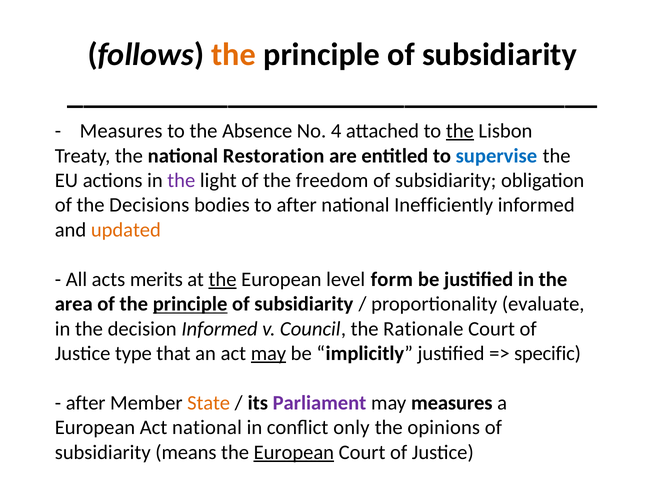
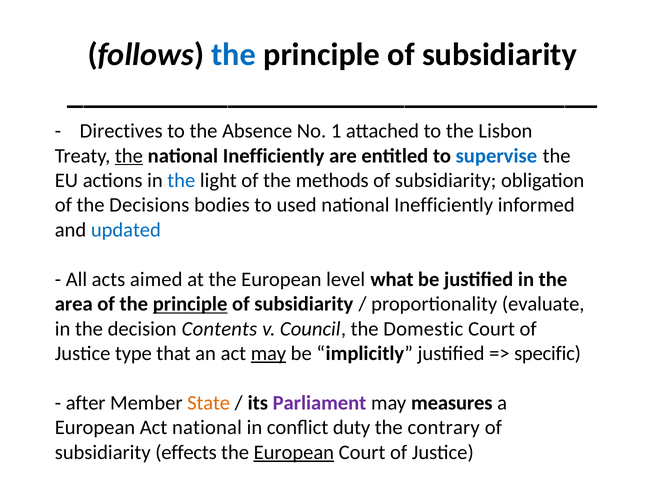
the at (234, 55) colour: orange -> blue
Measures at (121, 131): Measures -> Directives
4: 4 -> 1
the at (460, 131) underline: present -> none
the at (129, 156) underline: none -> present
Restoration at (274, 156): Restoration -> Inefficiently
the at (181, 180) colour: purple -> blue
freedom: freedom -> methods
to after: after -> used
updated colour: orange -> blue
merits: merits -> aimed
the at (223, 279) underline: present -> none
form: form -> what
decision Informed: Informed -> Contents
Rationale: Rationale -> Domestic
only: only -> duty
opinions: opinions -> contrary
means: means -> effects
